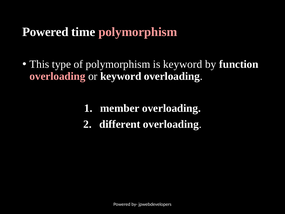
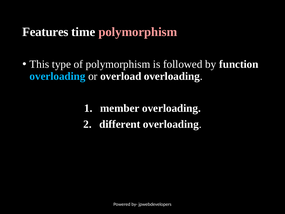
Powered at (45, 32): Powered -> Features
is keyword: keyword -> followed
overloading at (58, 76) colour: pink -> light blue
or keyword: keyword -> overload
